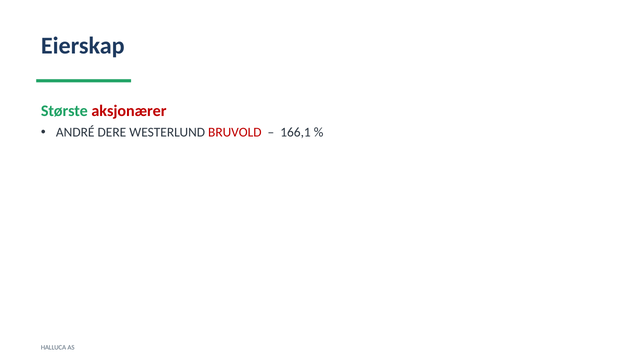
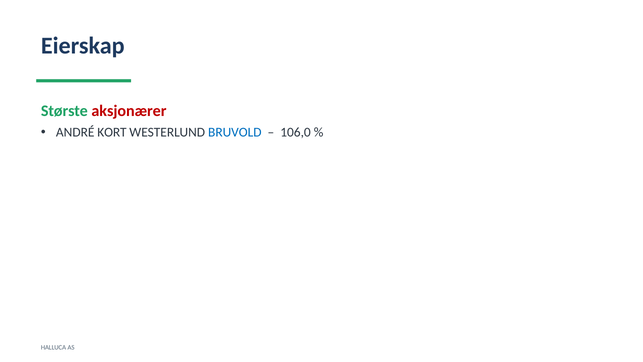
DERE: DERE -> KORT
BRUVOLD colour: red -> blue
166,1: 166,1 -> 106,0
